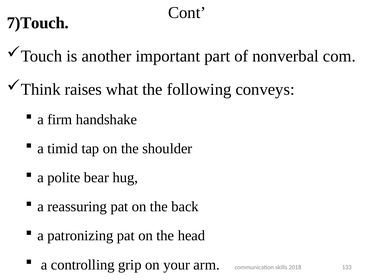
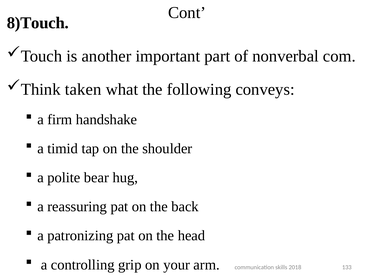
7)Touch: 7)Touch -> 8)Touch
raises: raises -> taken
